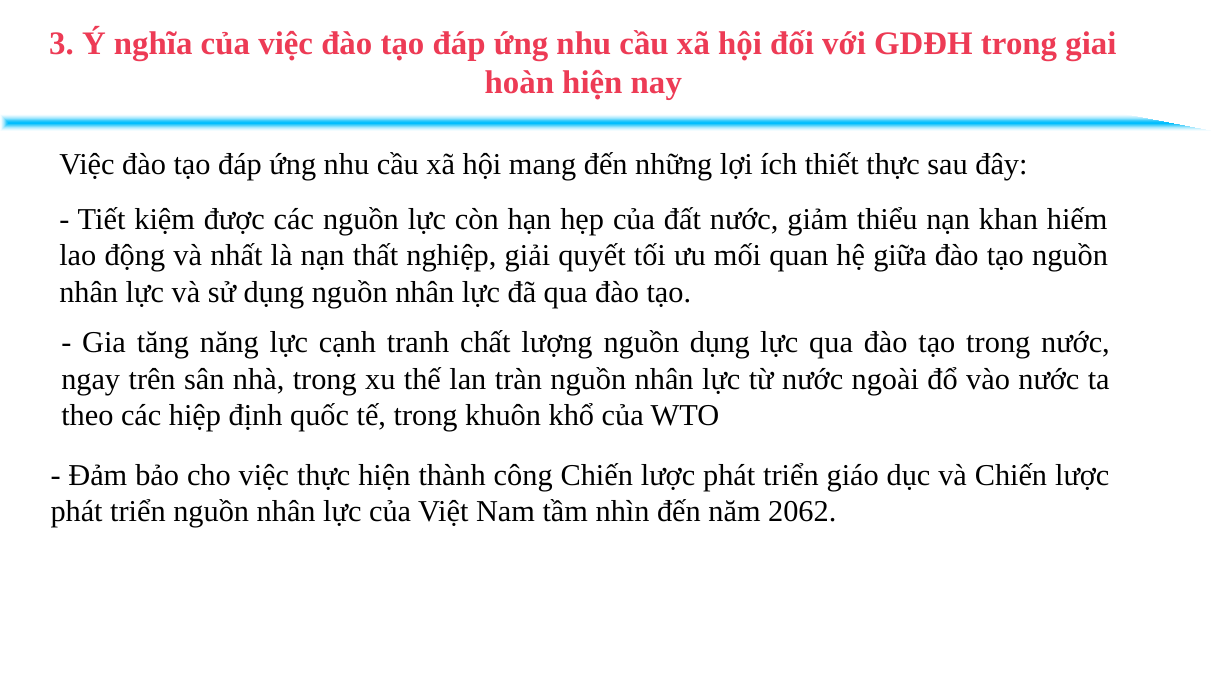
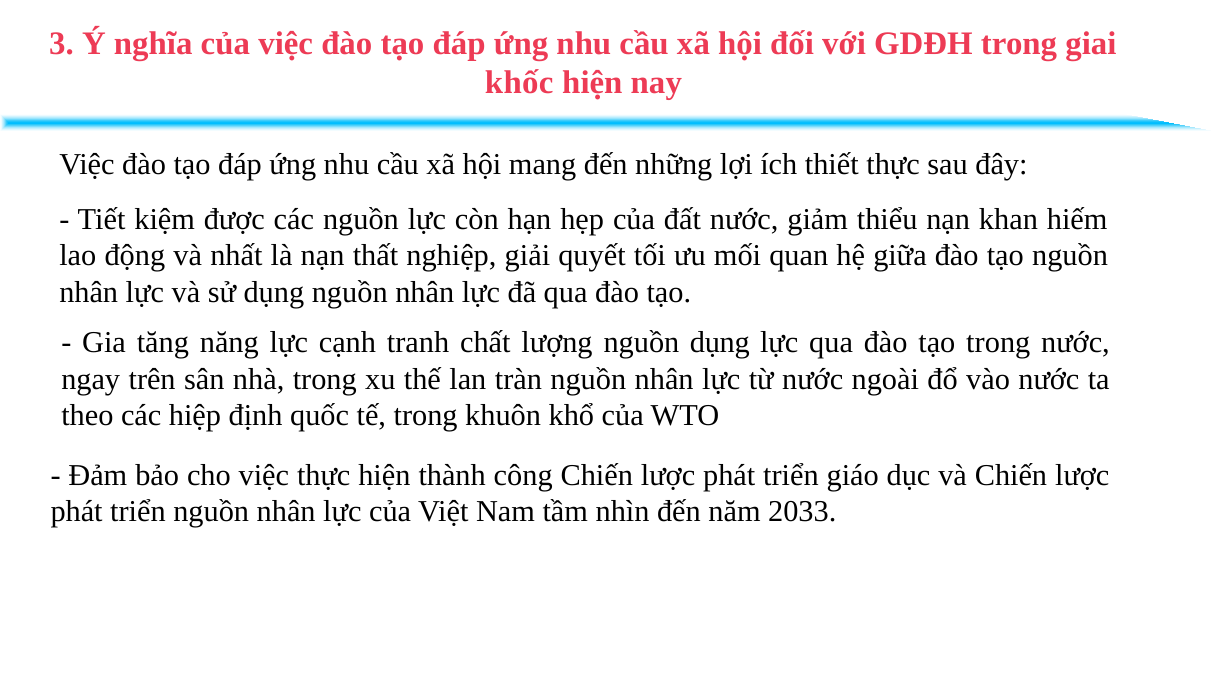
hoàn: hoàn -> khốc
2062: 2062 -> 2033
